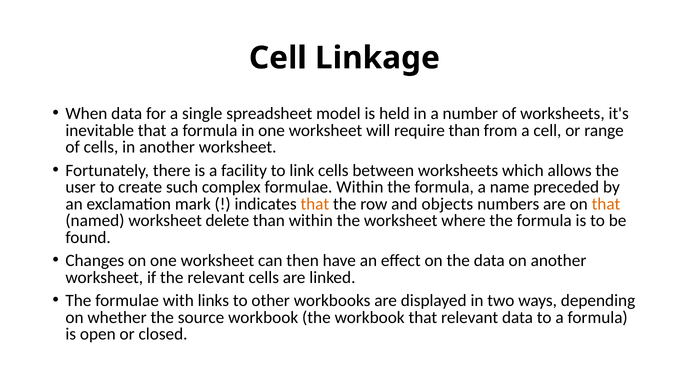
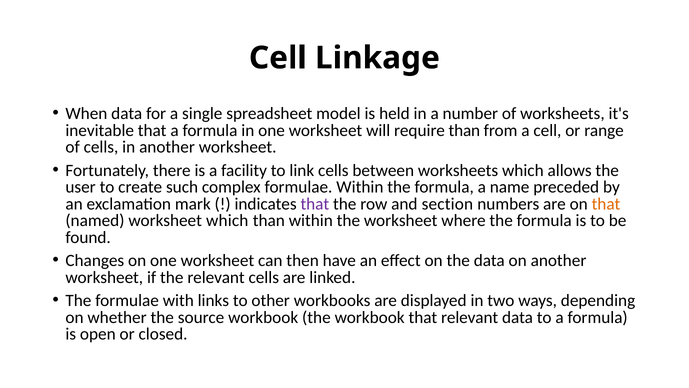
that at (315, 204) colour: orange -> purple
objects: objects -> section
worksheet delete: delete -> which
